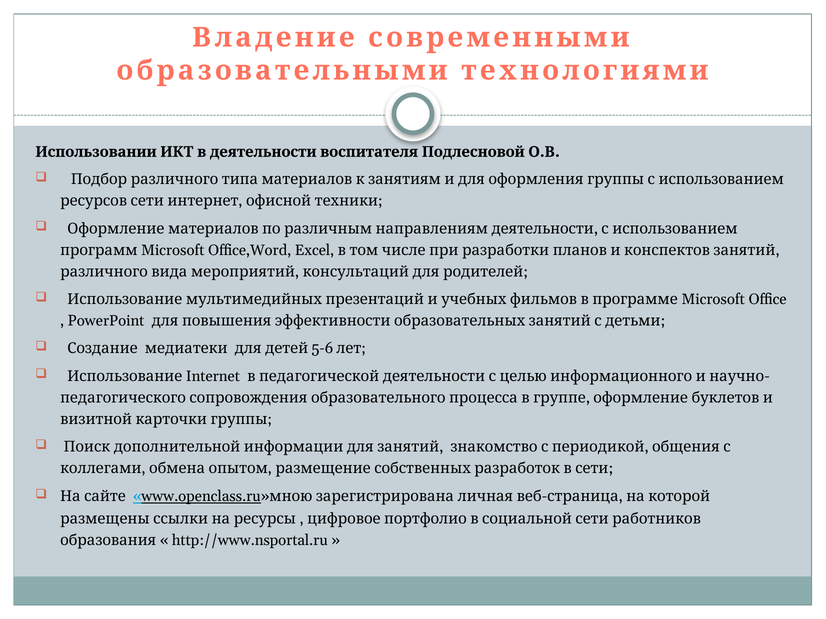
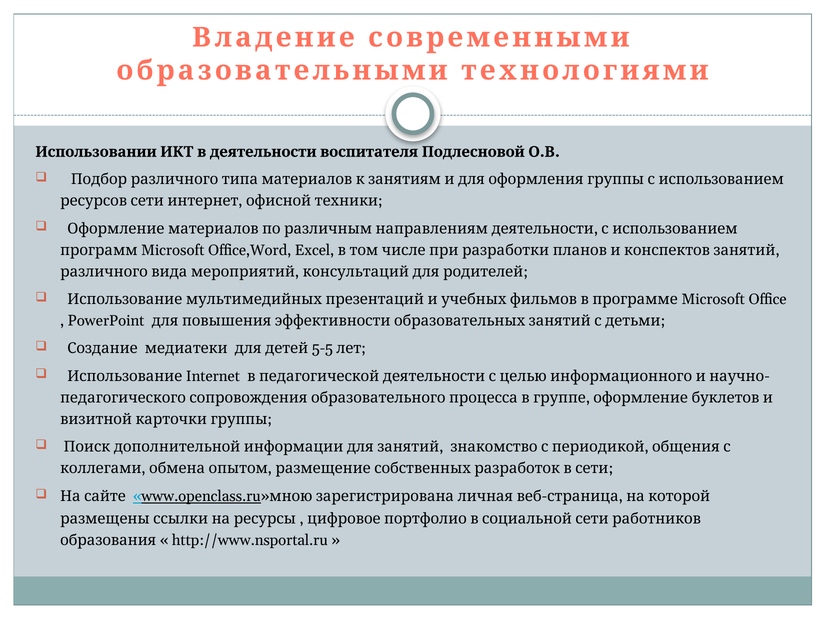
5-6: 5-6 -> 5-5
